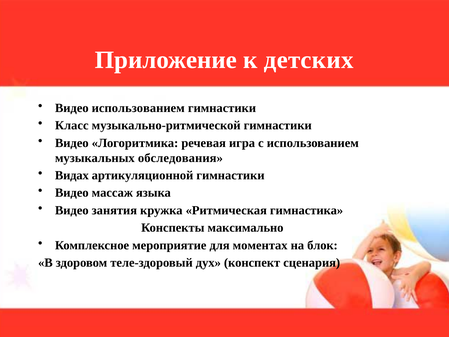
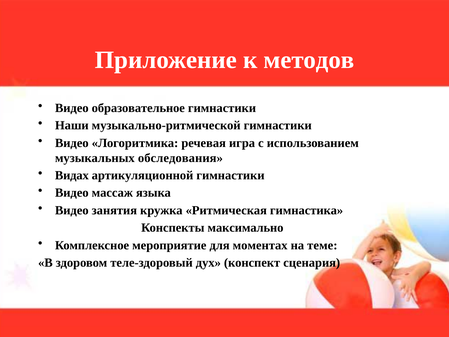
детских: детских -> методов
Видео использованием: использованием -> образовательное
Класс: Класс -> Наши
блок: блок -> теме
